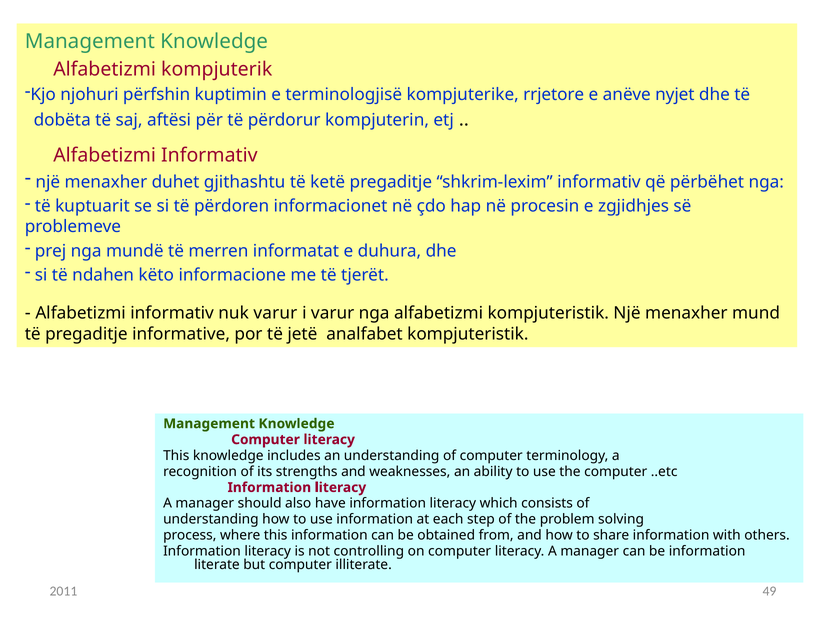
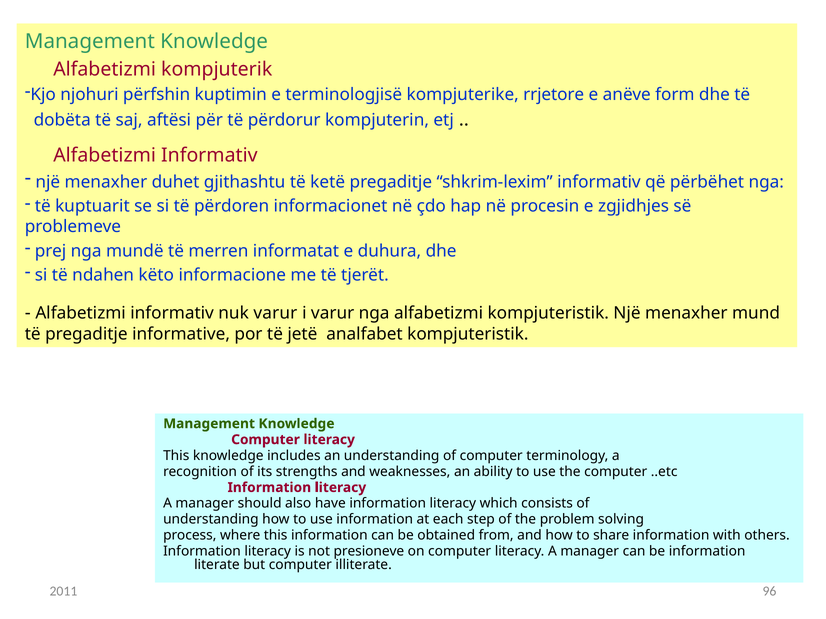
nyjet: nyjet -> form
controlling: controlling -> presioneve
49: 49 -> 96
